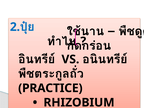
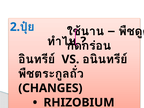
PRACTICE: PRACTICE -> CHANGES
